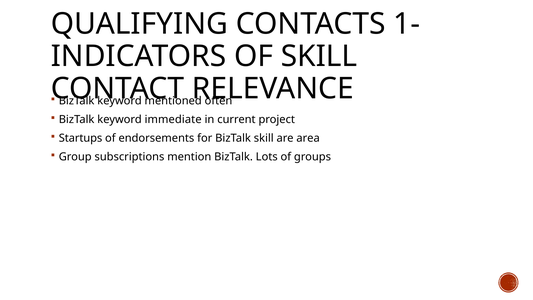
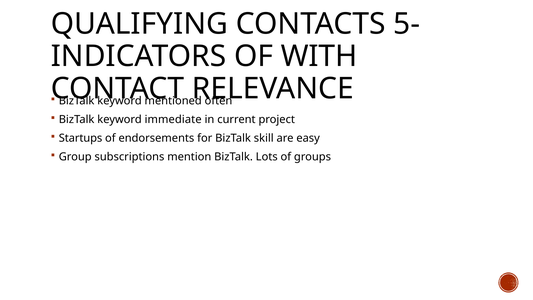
1-: 1- -> 5-
OF SKILL: SKILL -> WITH
area: area -> easy
